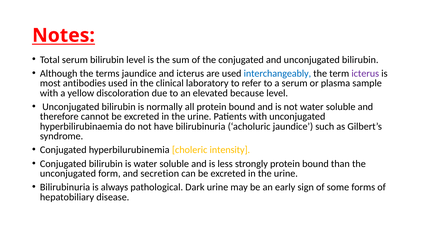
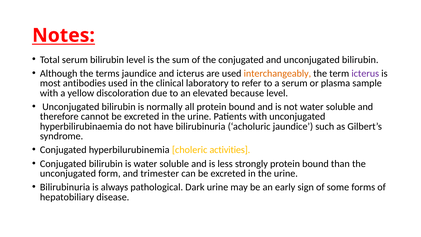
interchangeably colour: blue -> orange
intensity: intensity -> activities
secretion: secretion -> trimester
